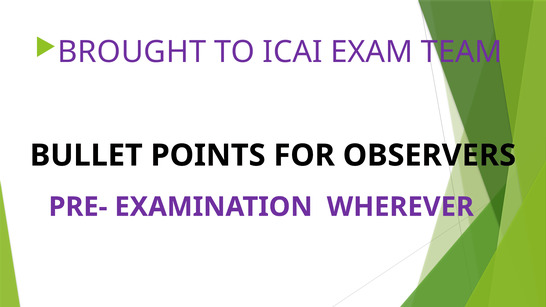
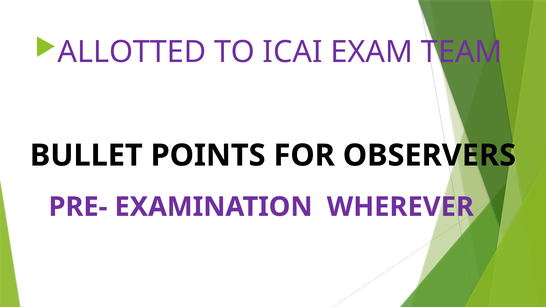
BROUGHT: BROUGHT -> ALLOTTED
